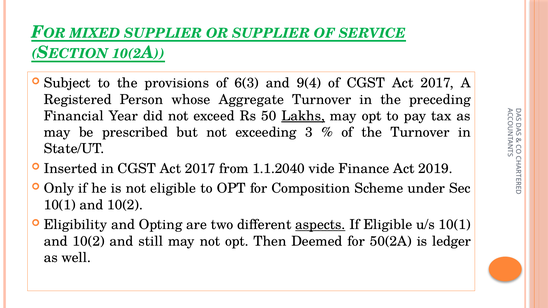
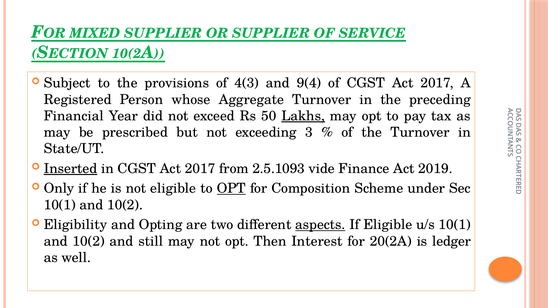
6(3: 6(3 -> 4(3
Inserted underline: none -> present
1.1.2040: 1.1.2040 -> 2.5.1093
OPT at (231, 189) underline: none -> present
Deemed: Deemed -> Interest
50(2A: 50(2A -> 20(2A
